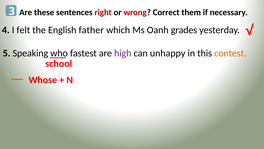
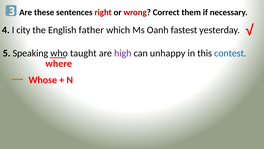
felt: felt -> city
grades: grades -> fastest
fastest: fastest -> taught
contest colour: orange -> blue
school: school -> where
